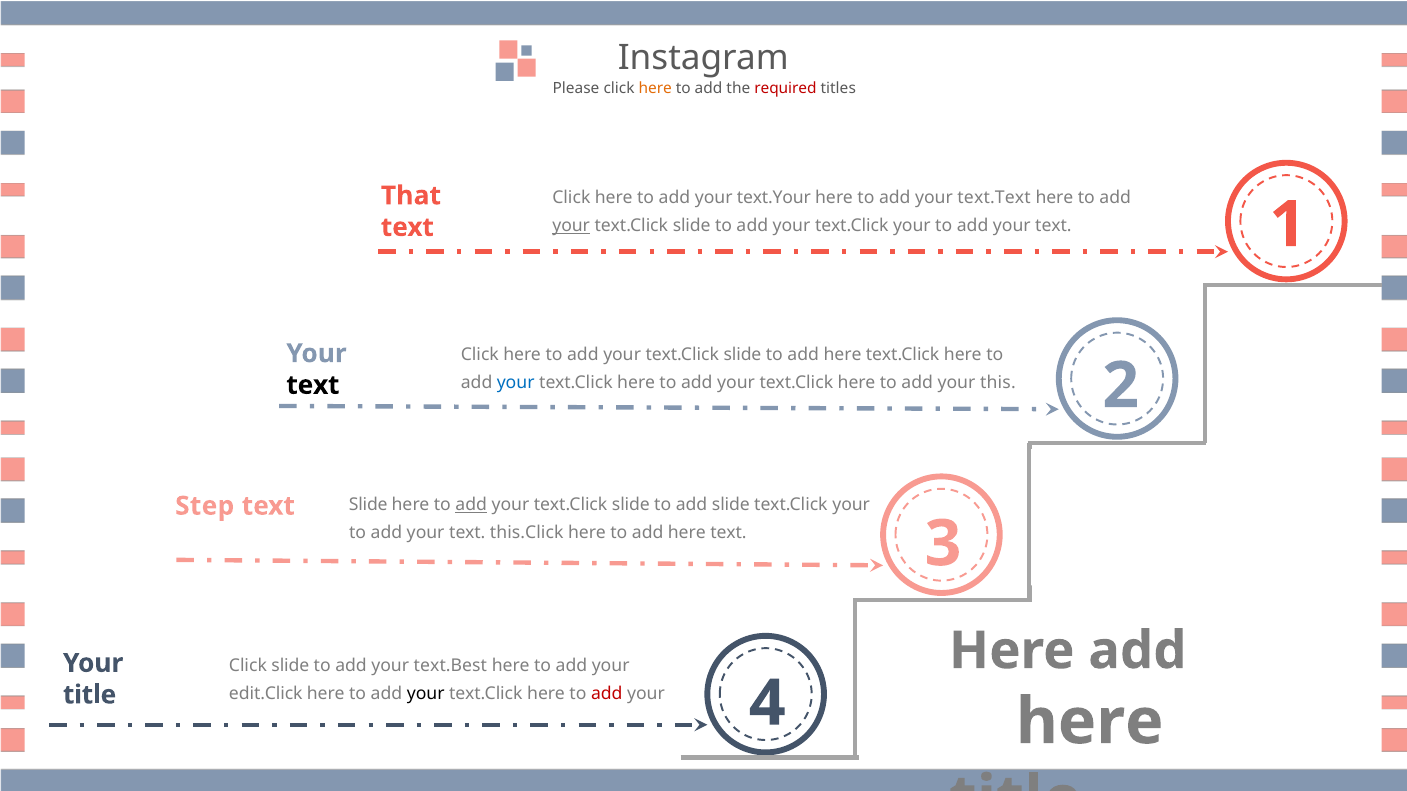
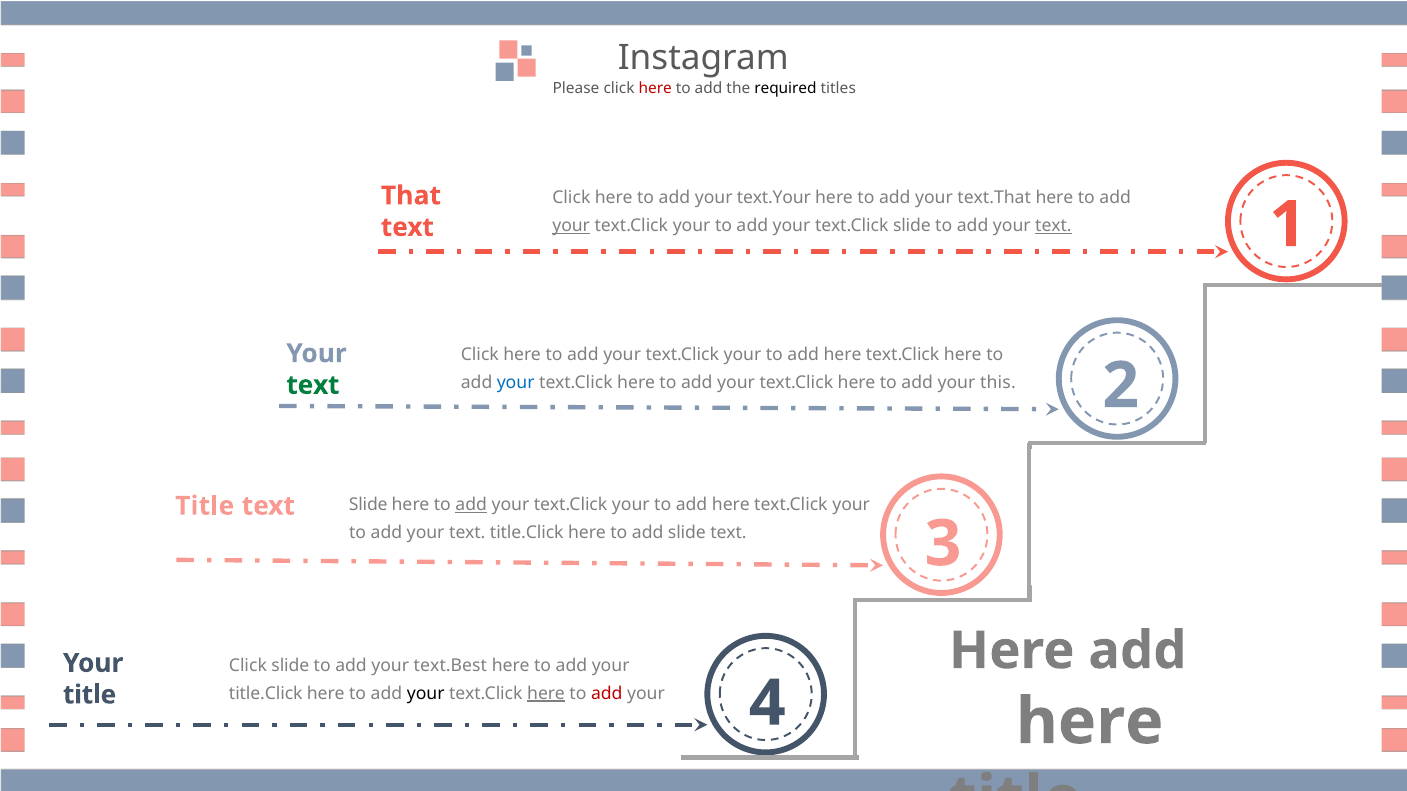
here at (655, 88) colour: orange -> red
required colour: red -> black
text.Text: text.Text -> text.That
slide at (692, 226): slide -> your
your text.Click your: your -> slide
text at (1053, 226) underline: none -> present
slide at (743, 355): slide -> your
text at (313, 385) colour: black -> green
Step at (205, 506): Step -> Title
slide at (631, 505): slide -> your
slide at (731, 505): slide -> here
text this.Click: this.Click -> title.Click
here to add here: here -> slide
edit.Click at (266, 694): edit.Click -> title.Click
here at (546, 694) underline: none -> present
